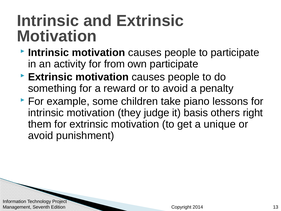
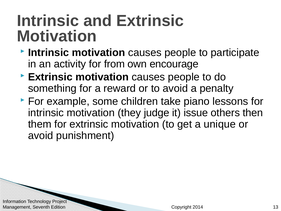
own participate: participate -> encourage
basis: basis -> issue
right: right -> then
